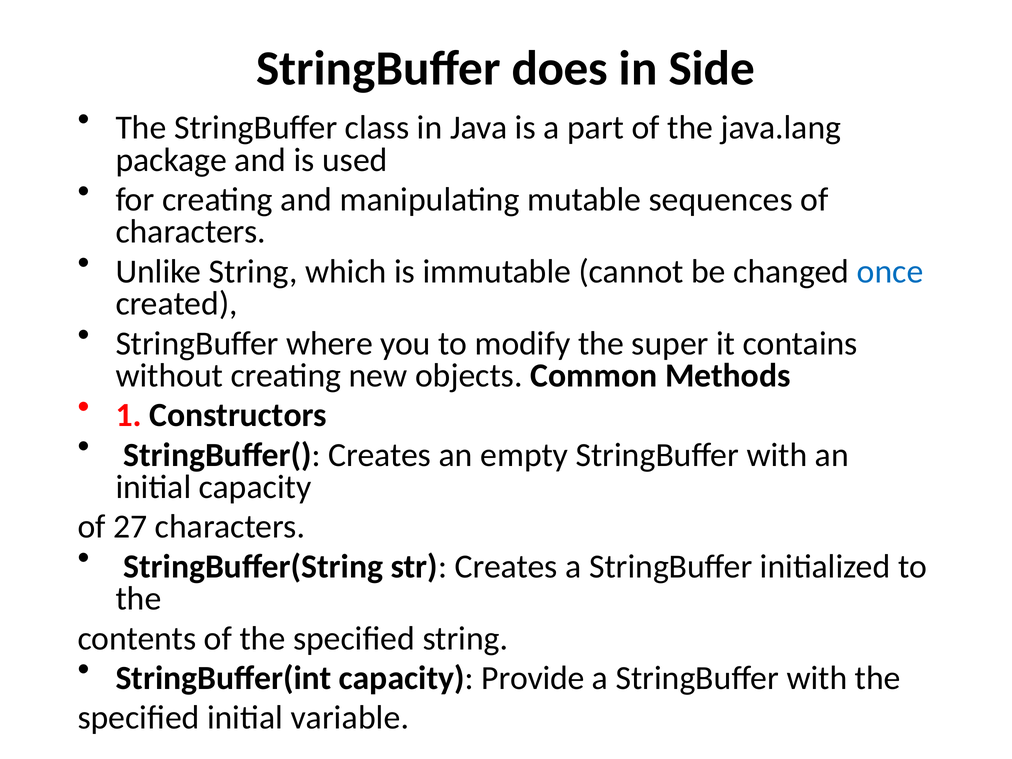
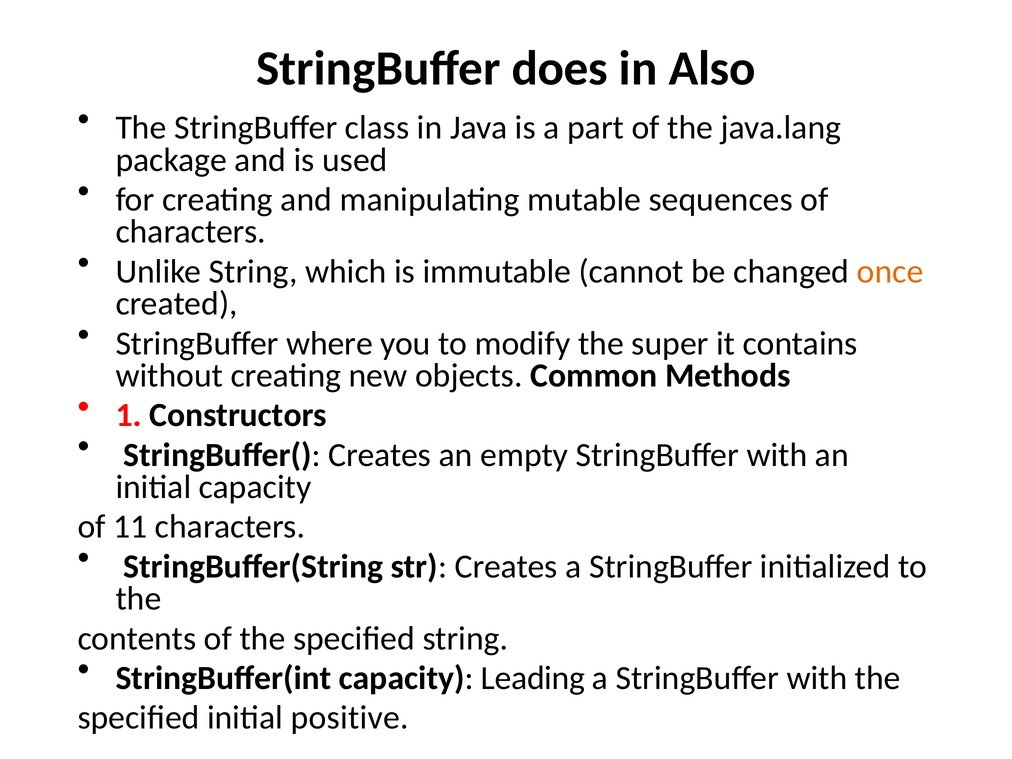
Side: Side -> Also
once colour: blue -> orange
27: 27 -> 11
Provide: Provide -> Leading
variable: variable -> positive
